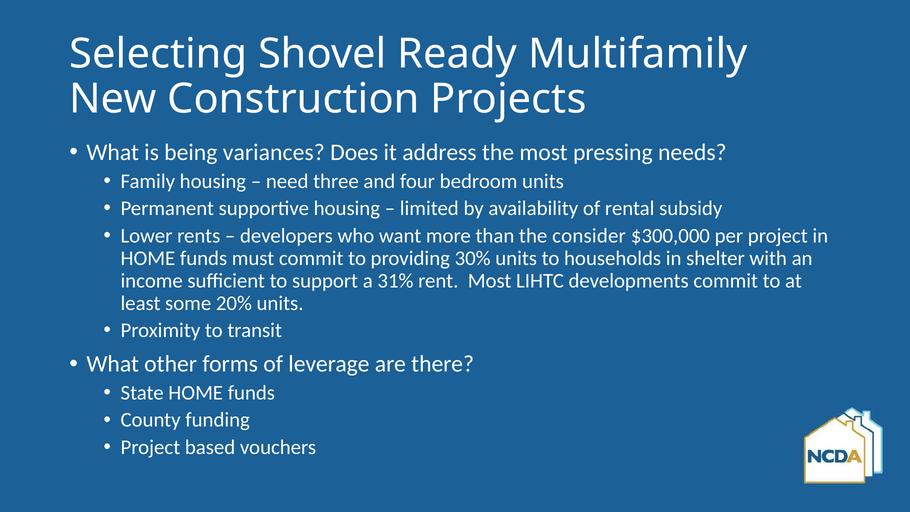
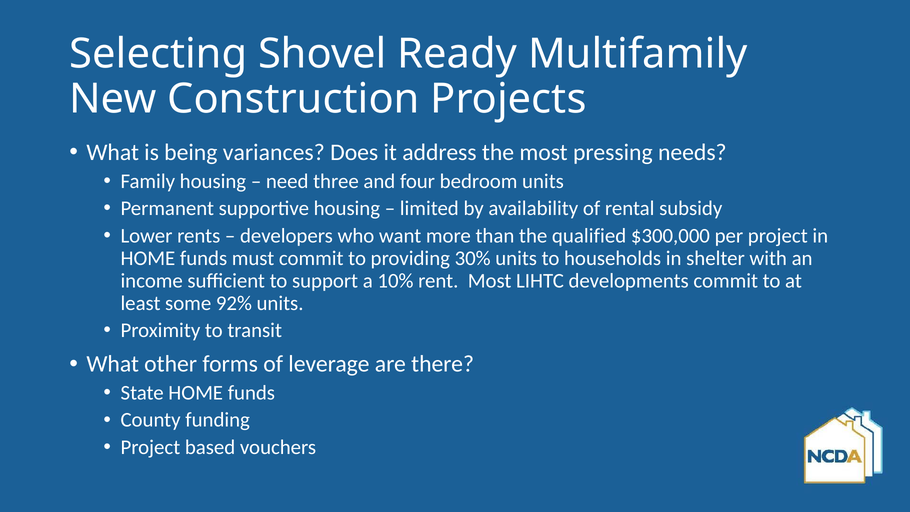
consider: consider -> qualified
31%: 31% -> 10%
20%: 20% -> 92%
